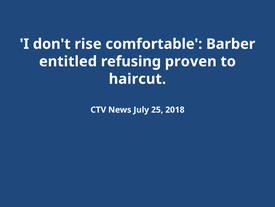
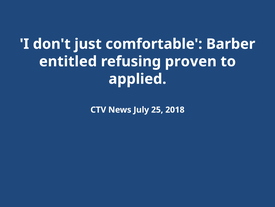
rise: rise -> just
haircut: haircut -> applied
